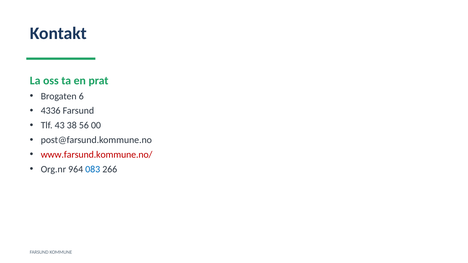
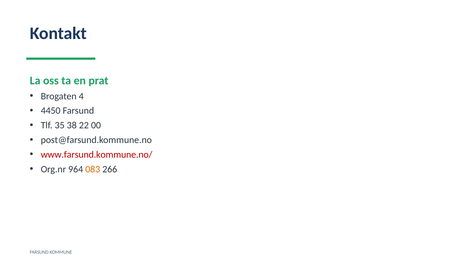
6: 6 -> 4
4336: 4336 -> 4450
43: 43 -> 35
56: 56 -> 22
083 colour: blue -> orange
